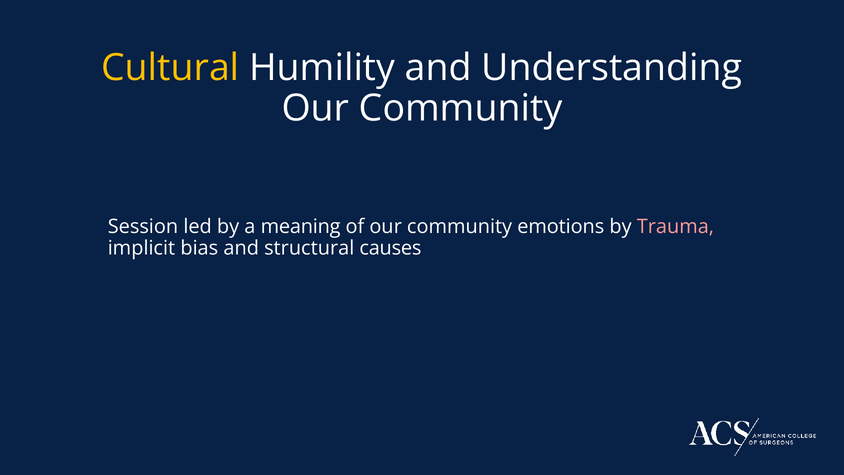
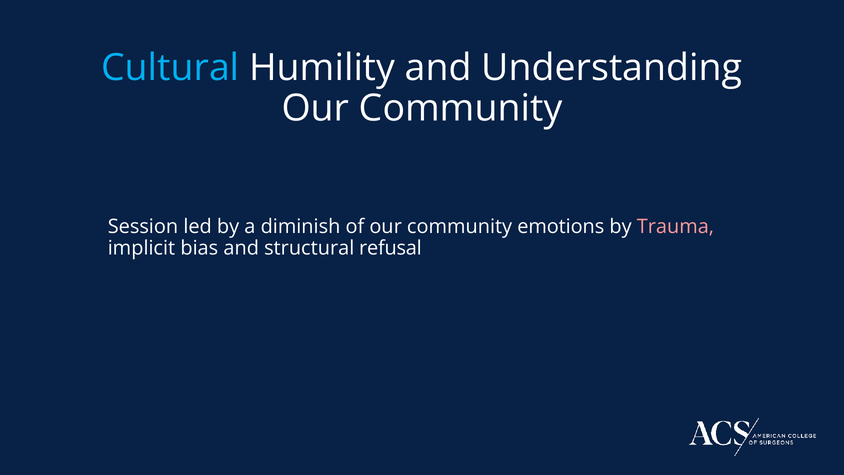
Cultural colour: yellow -> light blue
meaning: meaning -> diminish
causes: causes -> refusal
